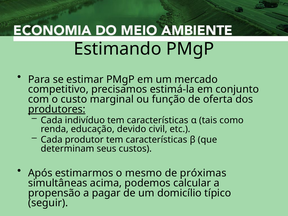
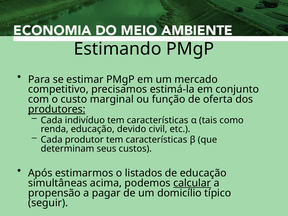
mesmo: mesmo -> listados
de próximas: próximas -> educação
calcular underline: none -> present
